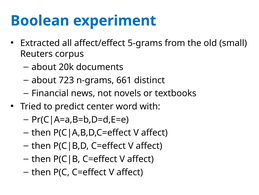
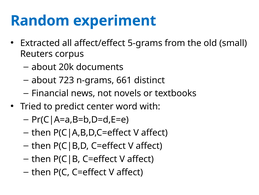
Boolean: Boolean -> Random
